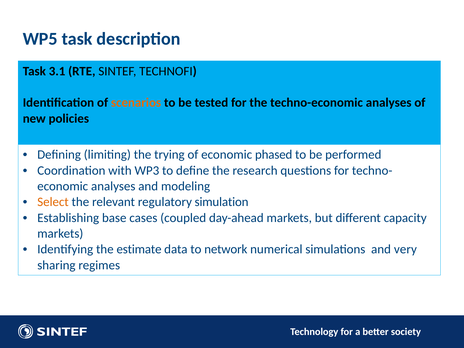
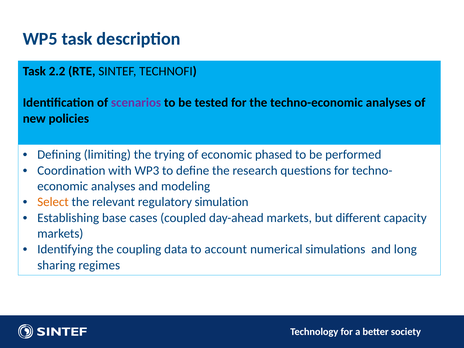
3.1: 3.1 -> 2.2
scenarios colour: orange -> purple
estimate: estimate -> coupling
network: network -> account
very: very -> long
